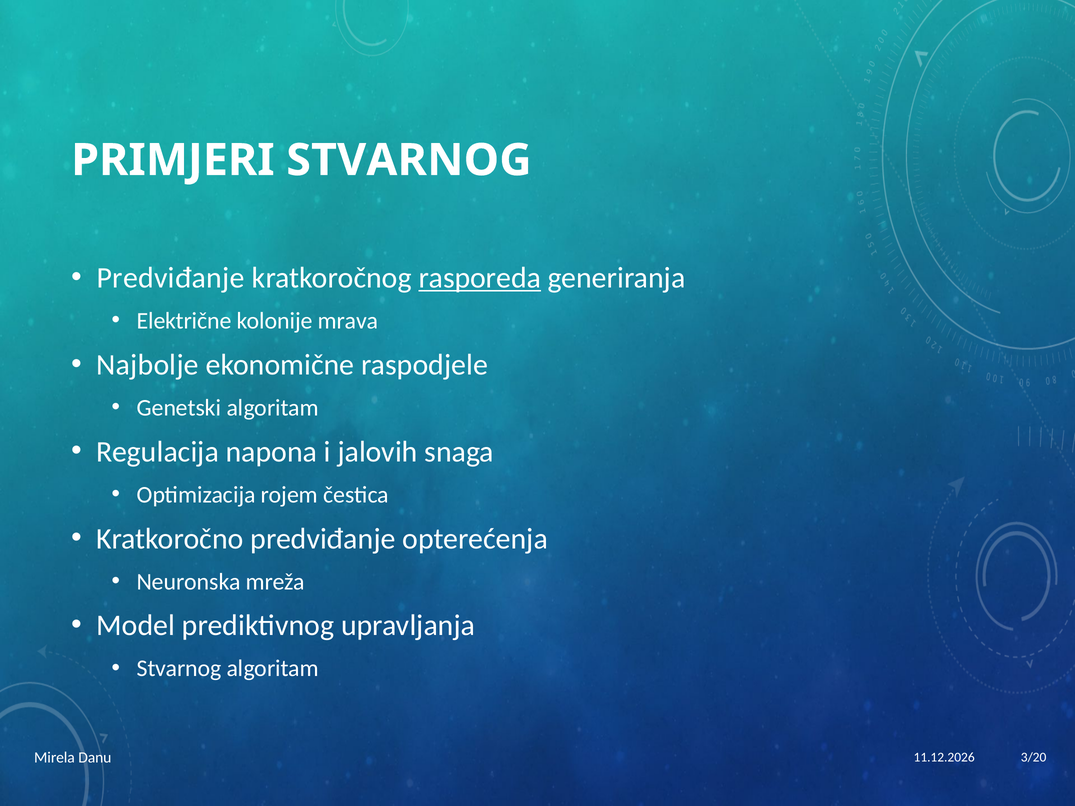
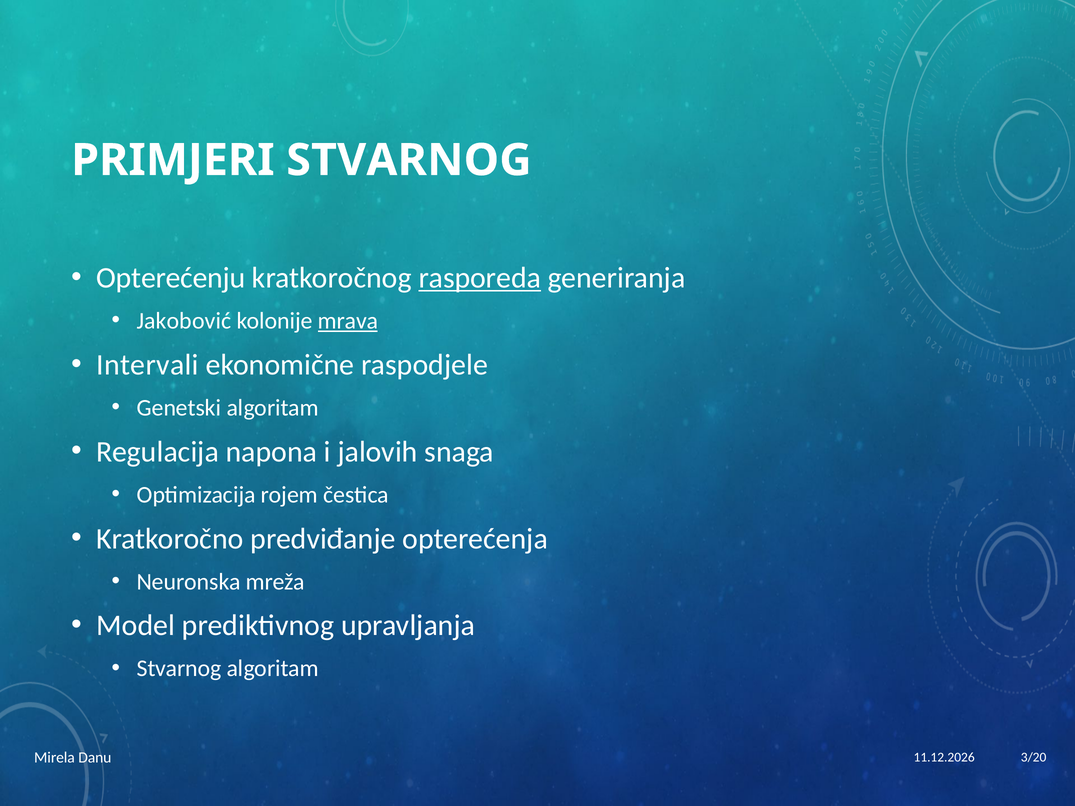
Predviđanje at (171, 278): Predviđanje -> Opterećenju
Električne: Električne -> Jakobović
mrava underline: none -> present
Najbolje: Najbolje -> Intervali
